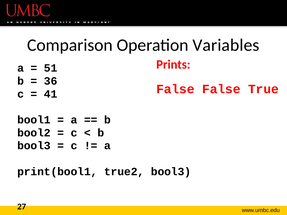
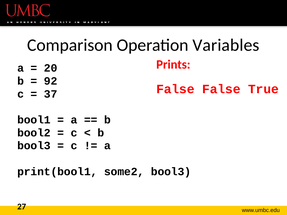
51: 51 -> 20
36: 36 -> 92
41: 41 -> 37
true2: true2 -> some2
